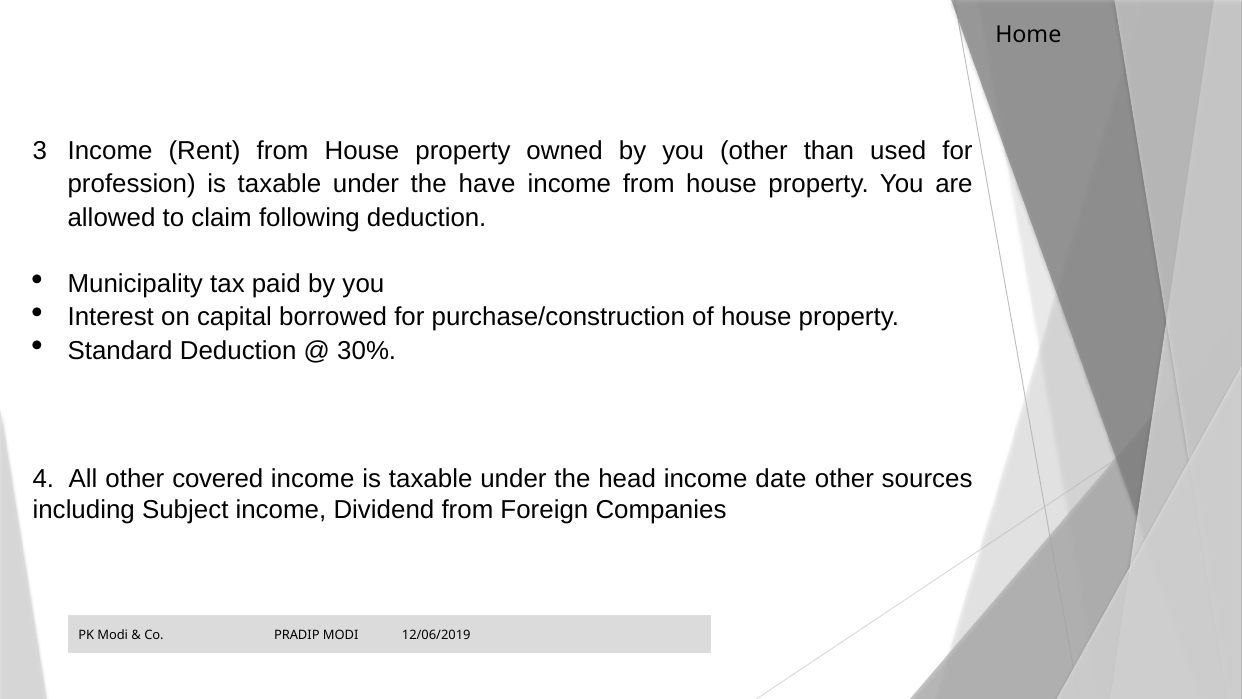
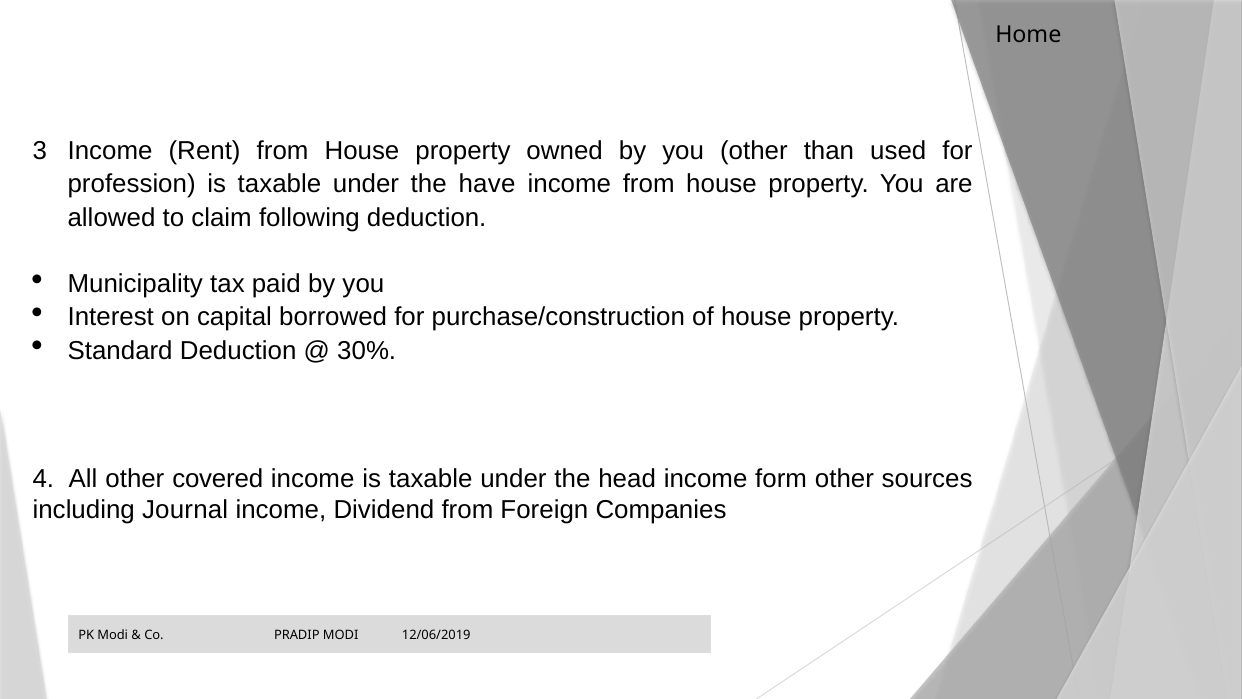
date: date -> form
Subject: Subject -> Journal
